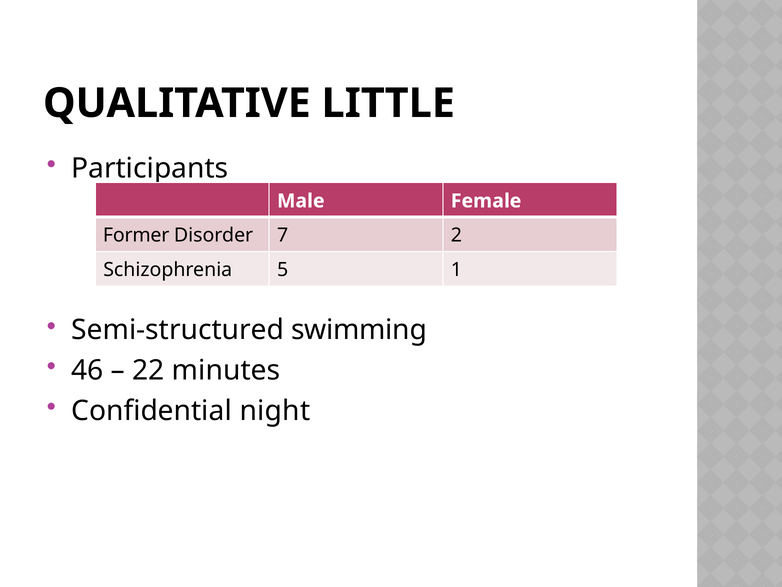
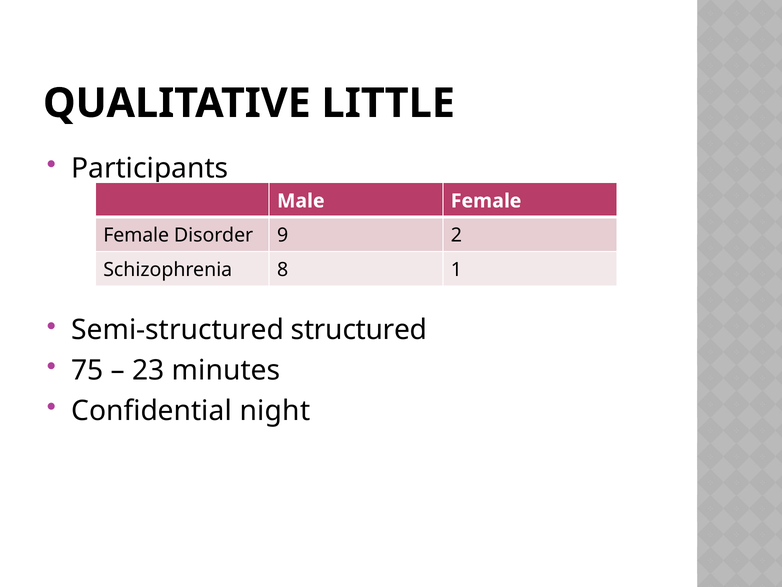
Former at (136, 235): Former -> Female
7: 7 -> 9
5: 5 -> 8
swimming: swimming -> structured
46: 46 -> 75
22: 22 -> 23
